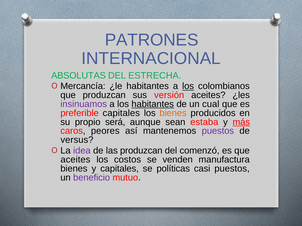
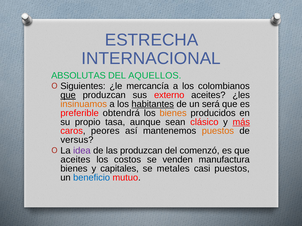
PATRONES: PATRONES -> ESTRECHA
ESTRECHA: ESTRECHA -> AQUELLOS
Mercancía: Mercancía -> Siguientes
¿le habitantes: habitantes -> mercancía
los at (188, 86) underline: present -> none
que at (68, 95) underline: none -> present
versión: versión -> externo
insinuamos colour: purple -> orange
cual: cual -> será
preferible capitales: capitales -> obtendrá
será: será -> tasa
estaba: estaba -> clásico
puestos at (218, 131) colour: purple -> orange
políticas: políticas -> metales
beneficio colour: purple -> blue
